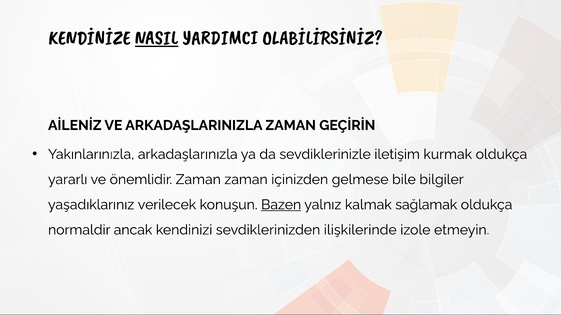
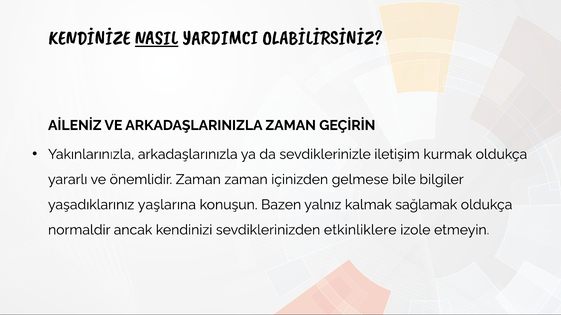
verilecek: verilecek -> yaşlarına
Bazen underline: present -> none
ilişkilerinde: ilişkilerinde -> etkinliklere
